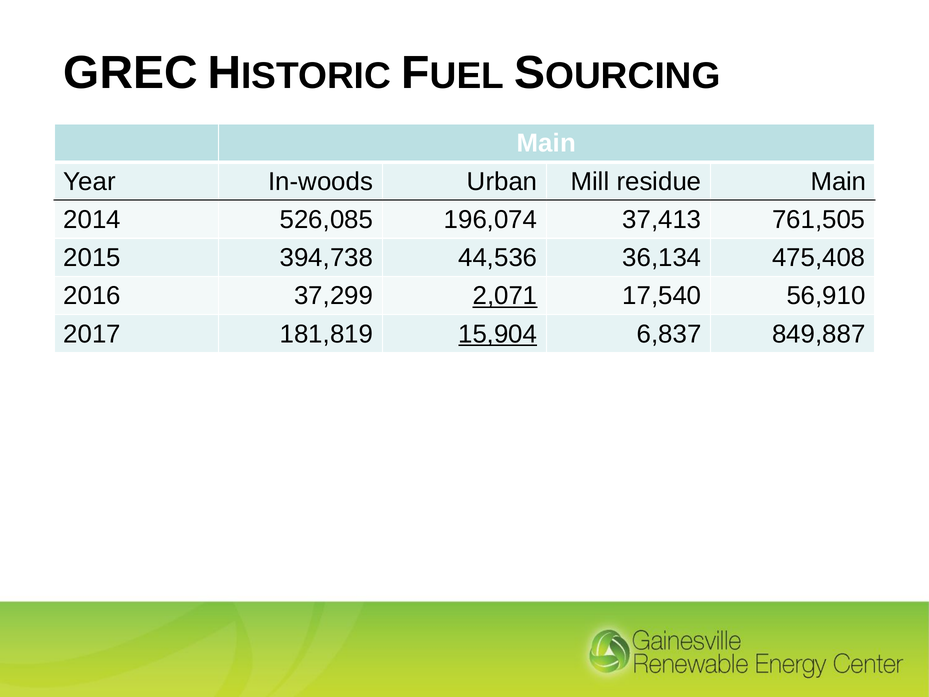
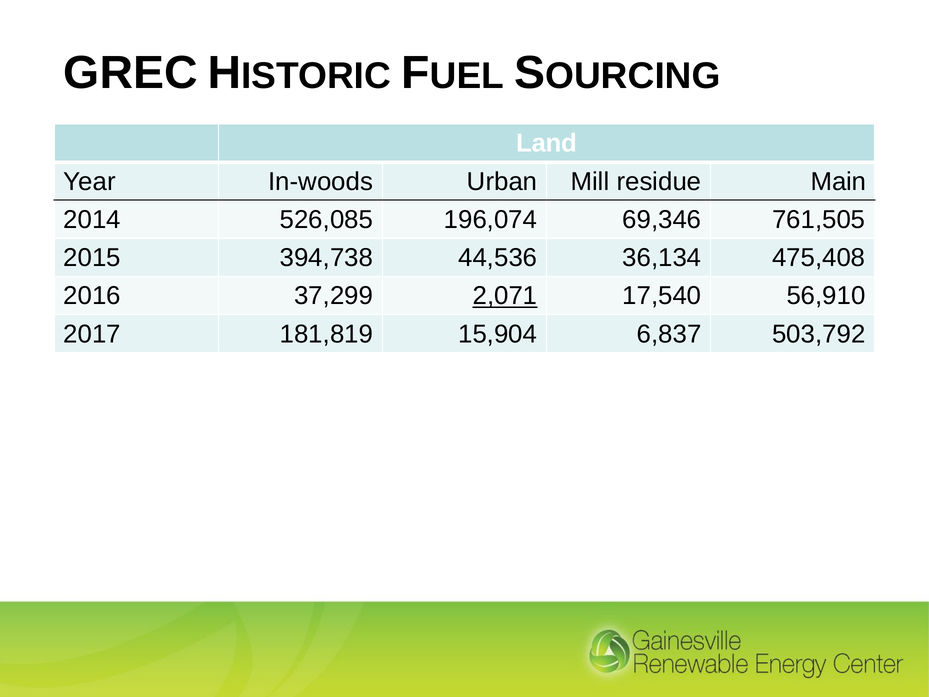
Main at (546, 143): Main -> Land
37,413: 37,413 -> 69,346
15,904 underline: present -> none
849,887: 849,887 -> 503,792
